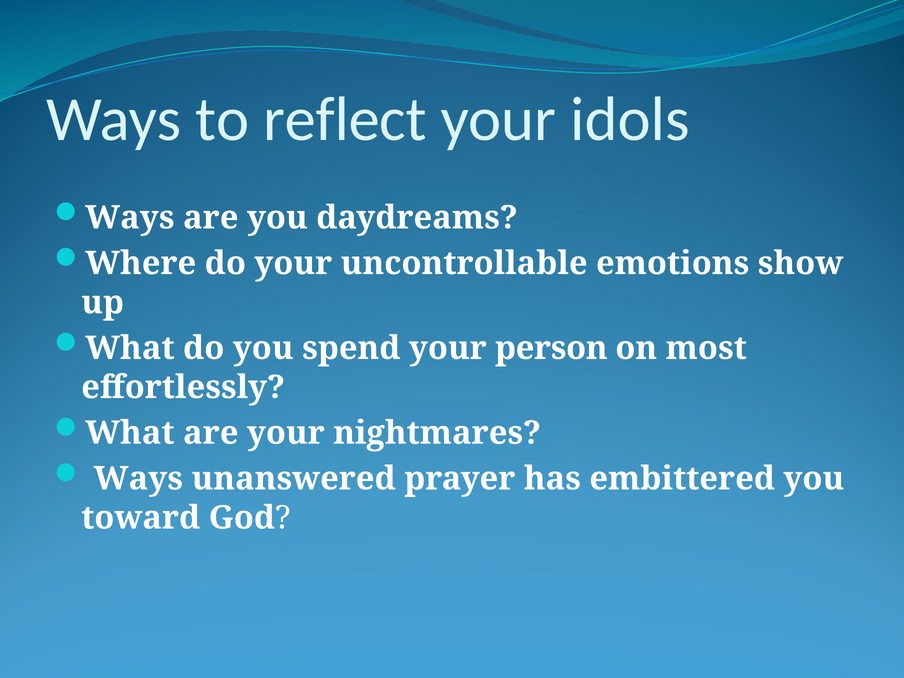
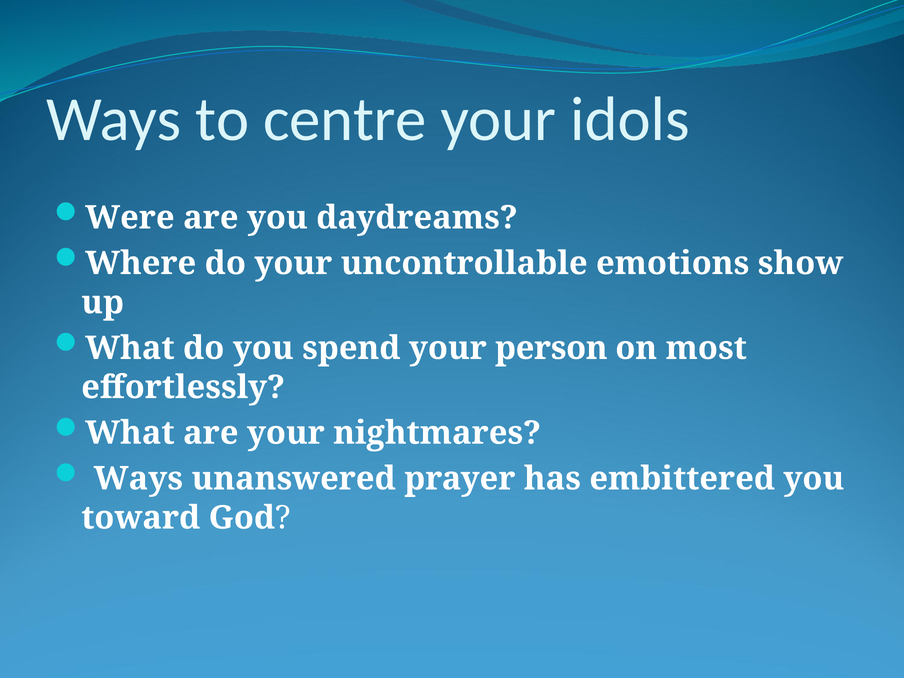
reflect: reflect -> centre
Ways at (130, 218): Ways -> Were
